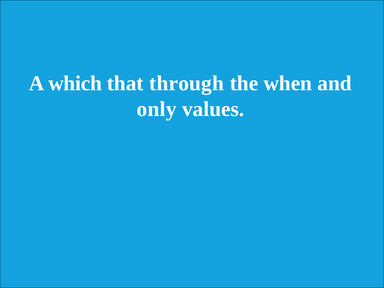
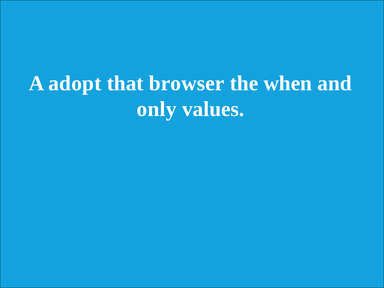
which: which -> adopt
through: through -> browser
